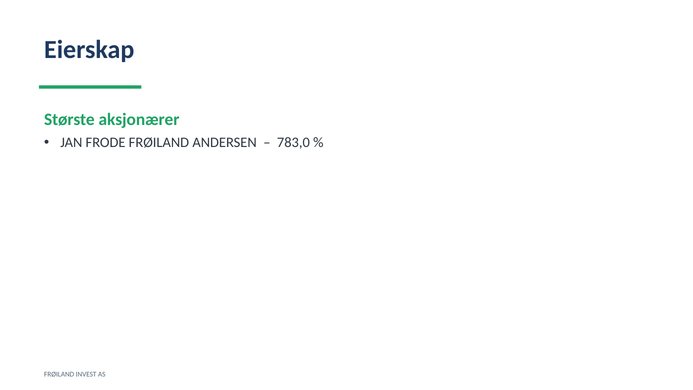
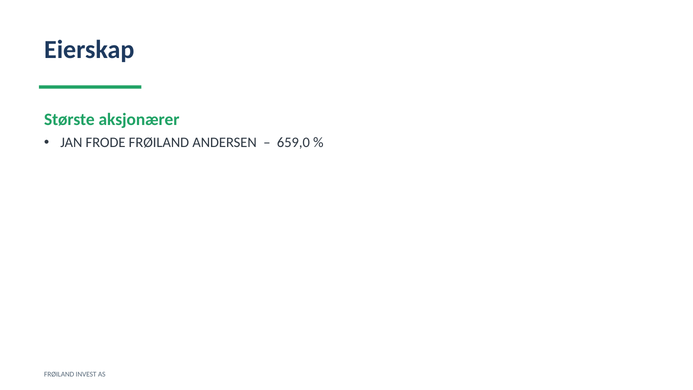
783,0: 783,0 -> 659,0
